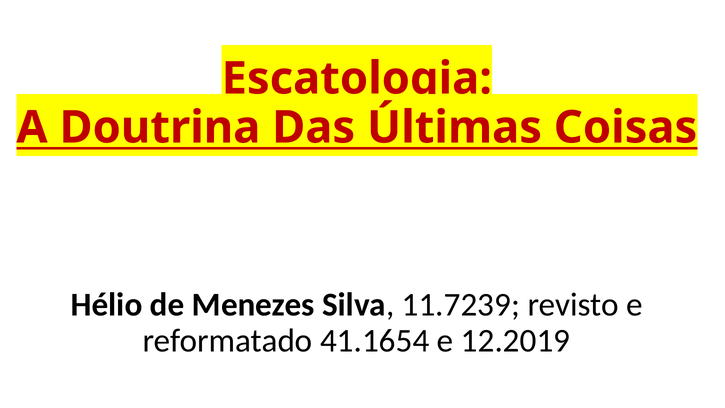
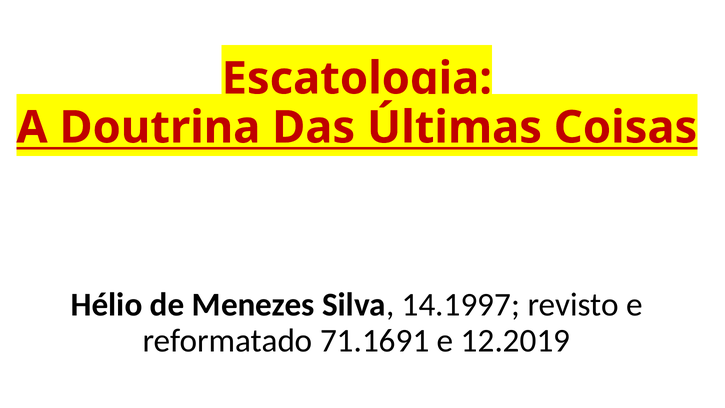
11.7239: 11.7239 -> 14.1997
41.1654: 41.1654 -> 71.1691
